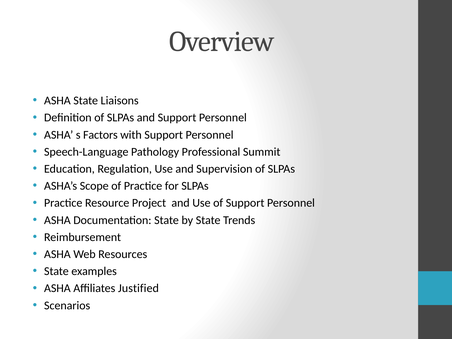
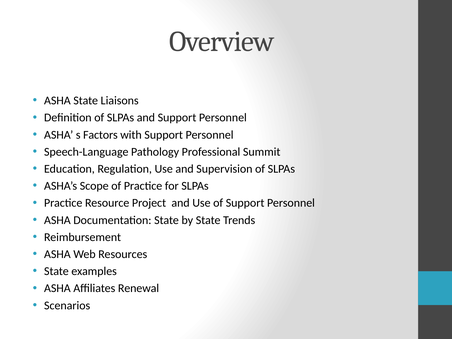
Justified: Justified -> Renewal
